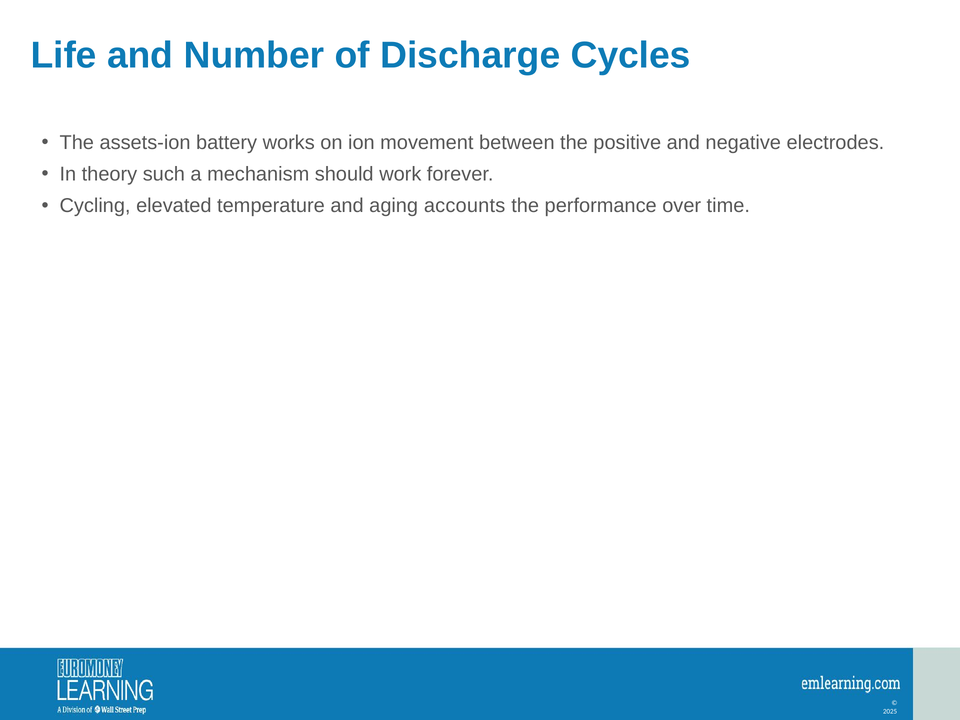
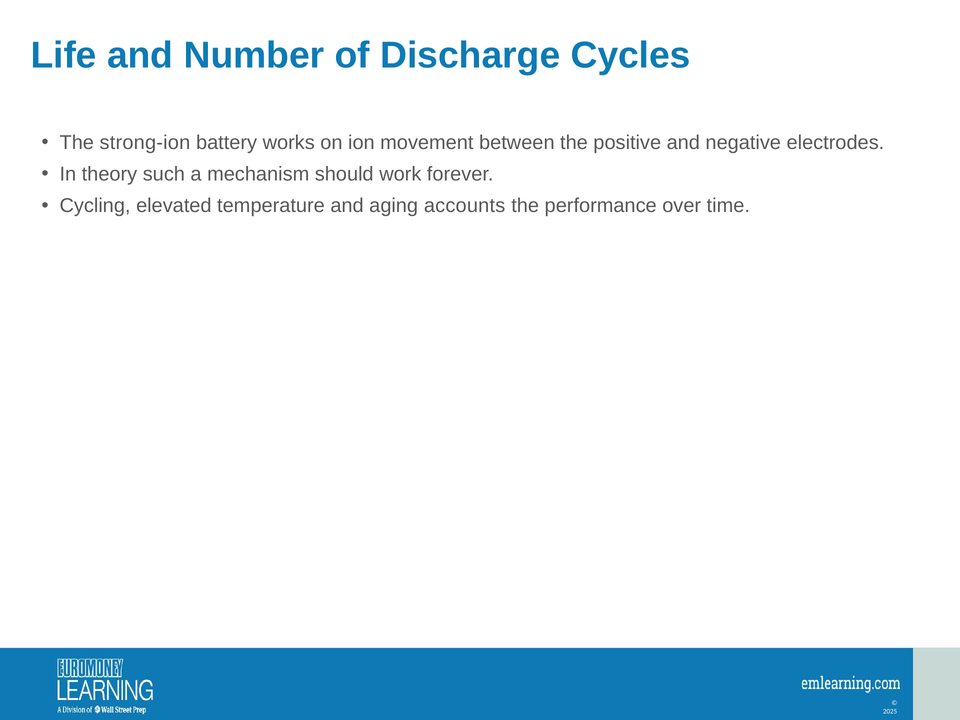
assets-ion: assets-ion -> strong-ion
